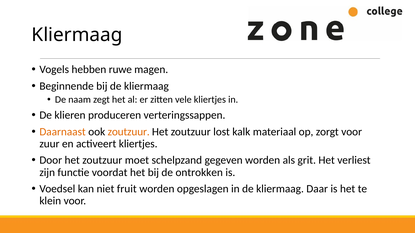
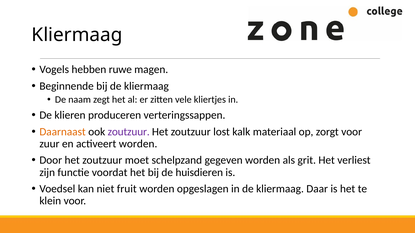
zoutzuur at (129, 132) colour: orange -> purple
activeert kliertjes: kliertjes -> worden
ontrokken: ontrokken -> huisdieren
